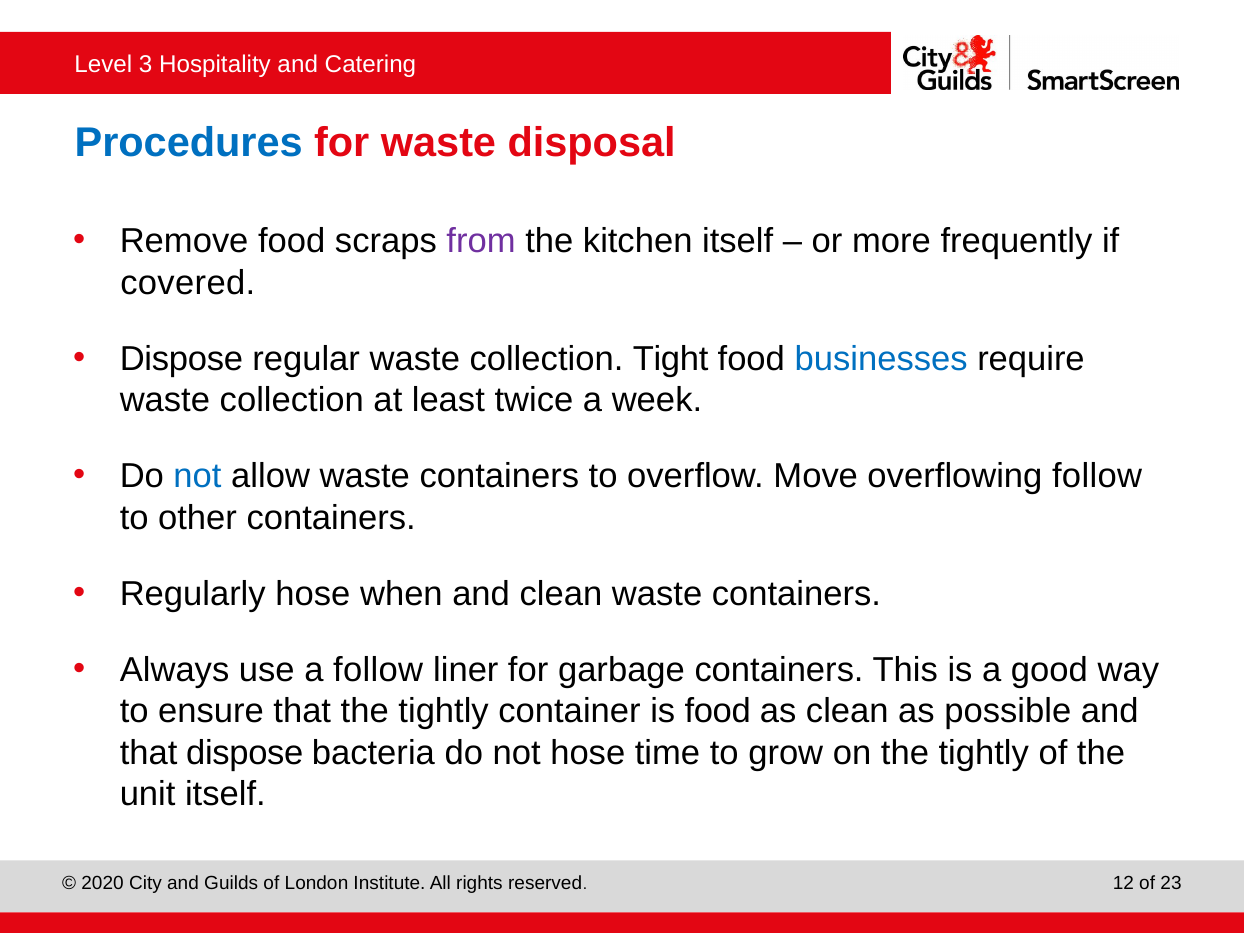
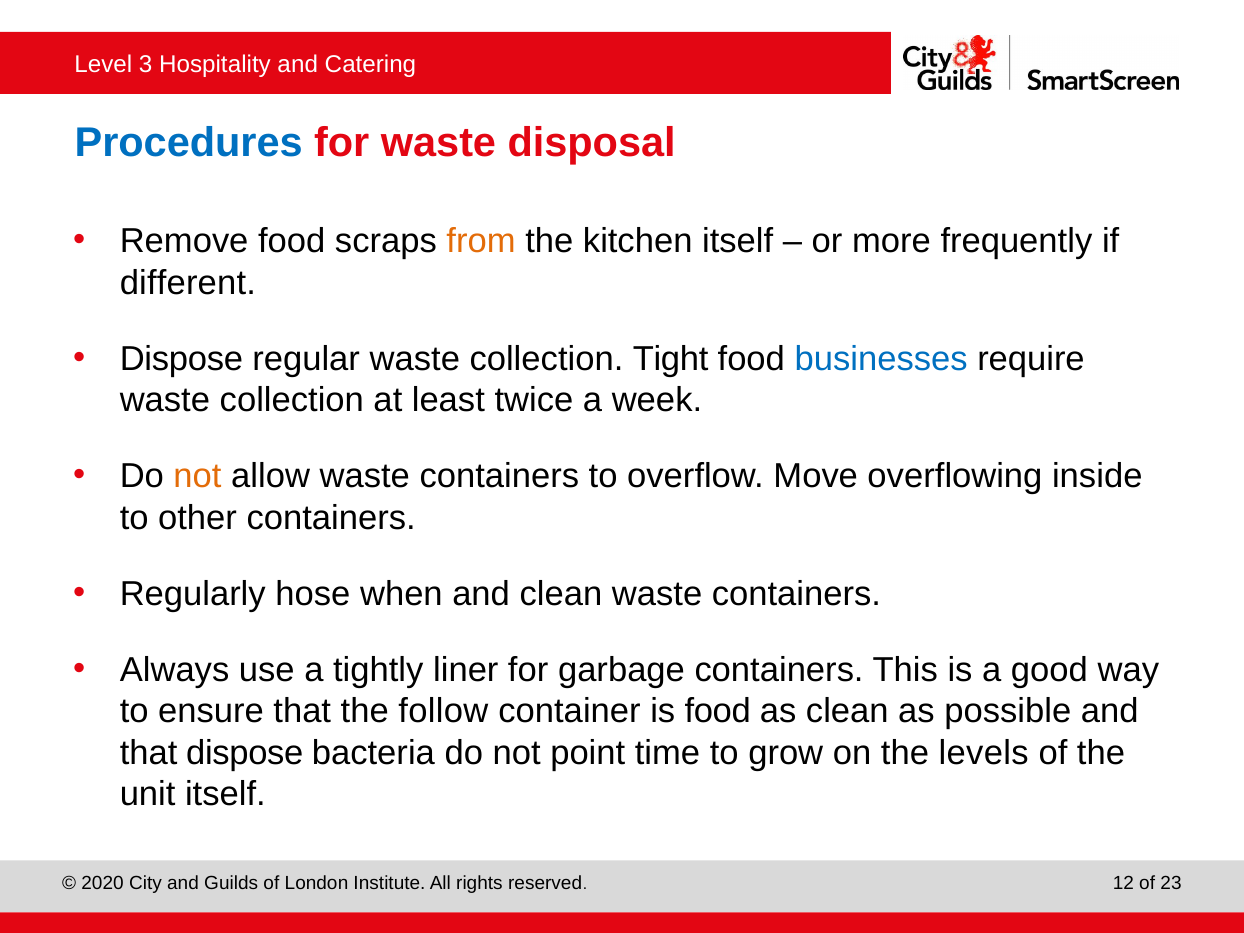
from colour: purple -> orange
covered: covered -> different
not at (197, 476) colour: blue -> orange
overflowing follow: follow -> inside
a follow: follow -> tightly
that the tightly: tightly -> follow
not hose: hose -> point
on the tightly: tightly -> levels
